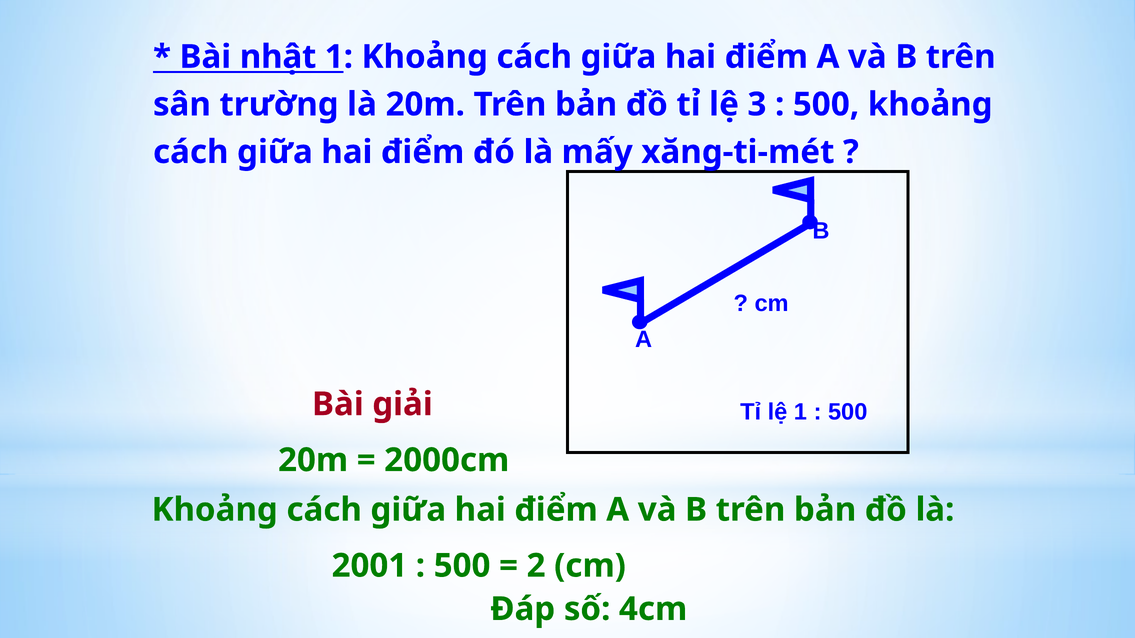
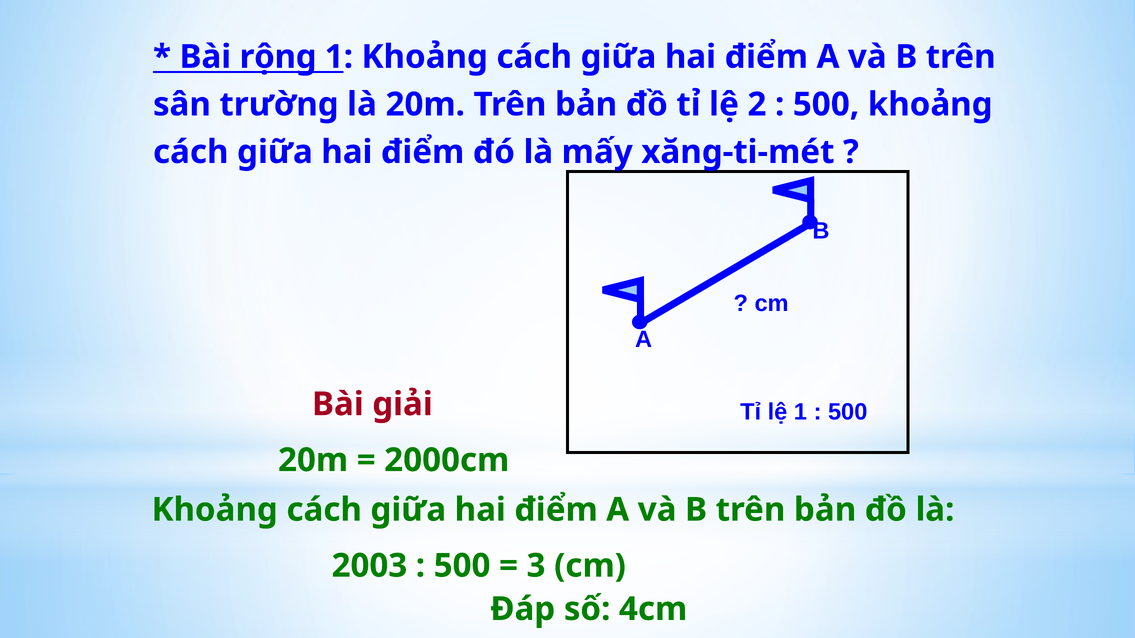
nhật: nhật -> rộng
3: 3 -> 2
2001: 2001 -> 2003
2: 2 -> 3
